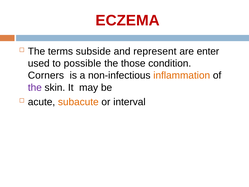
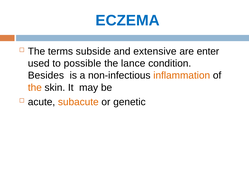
ECZEMA colour: red -> blue
represent: represent -> extensive
those: those -> lance
Corners: Corners -> Besides
the at (35, 87) colour: purple -> orange
interval: interval -> genetic
